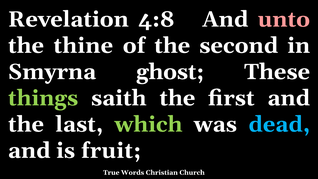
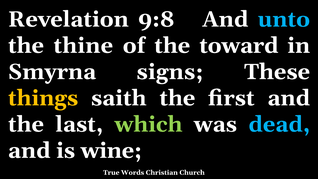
4:8: 4:8 -> 9:8
unto colour: pink -> light blue
second: second -> toward
ghost: ghost -> signs
things colour: light green -> yellow
fruit: fruit -> wine
